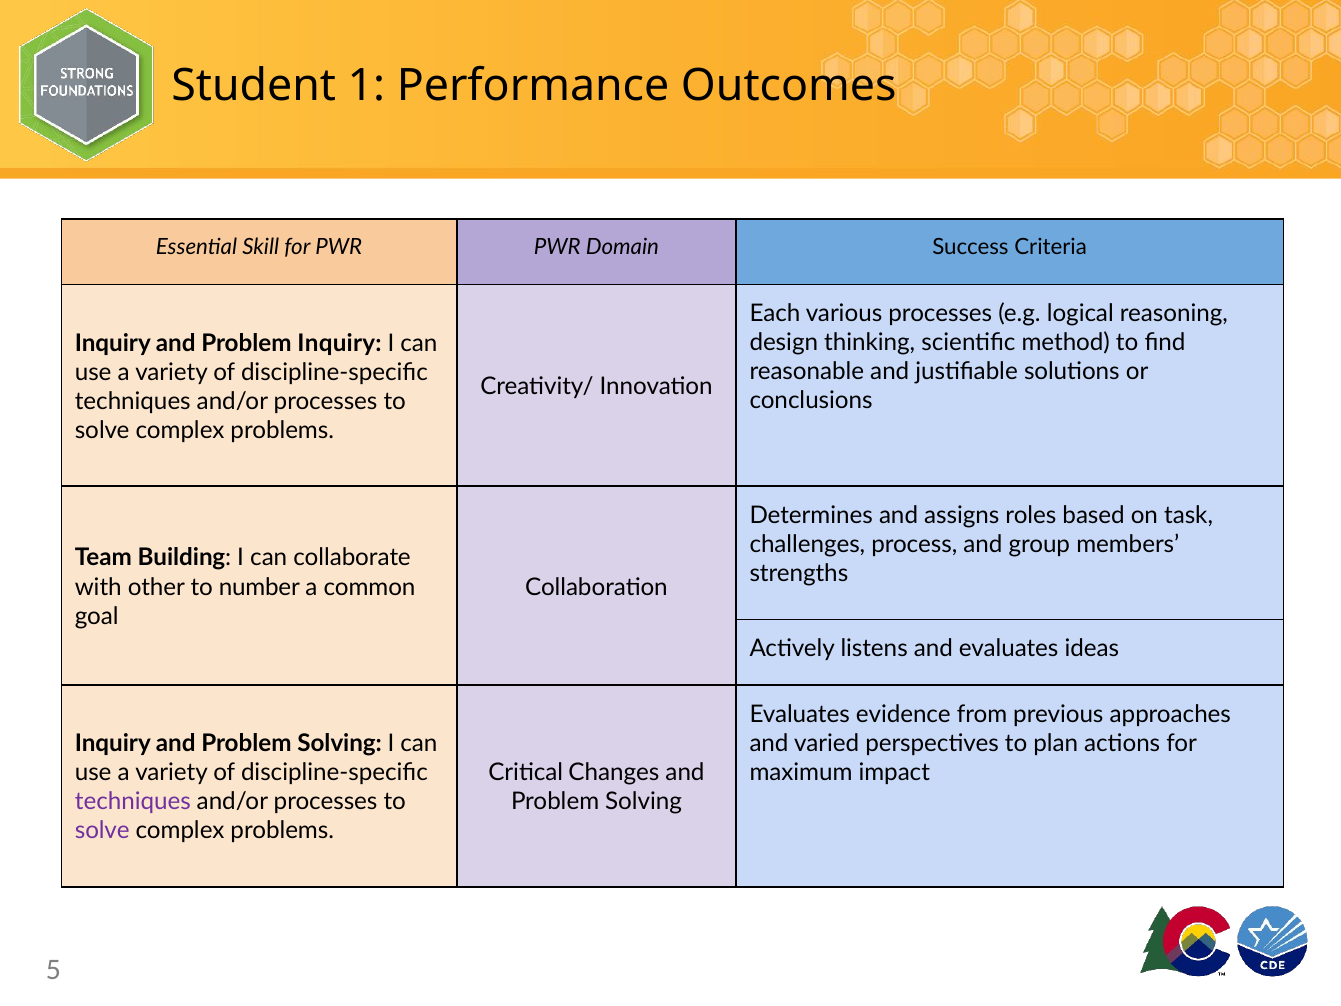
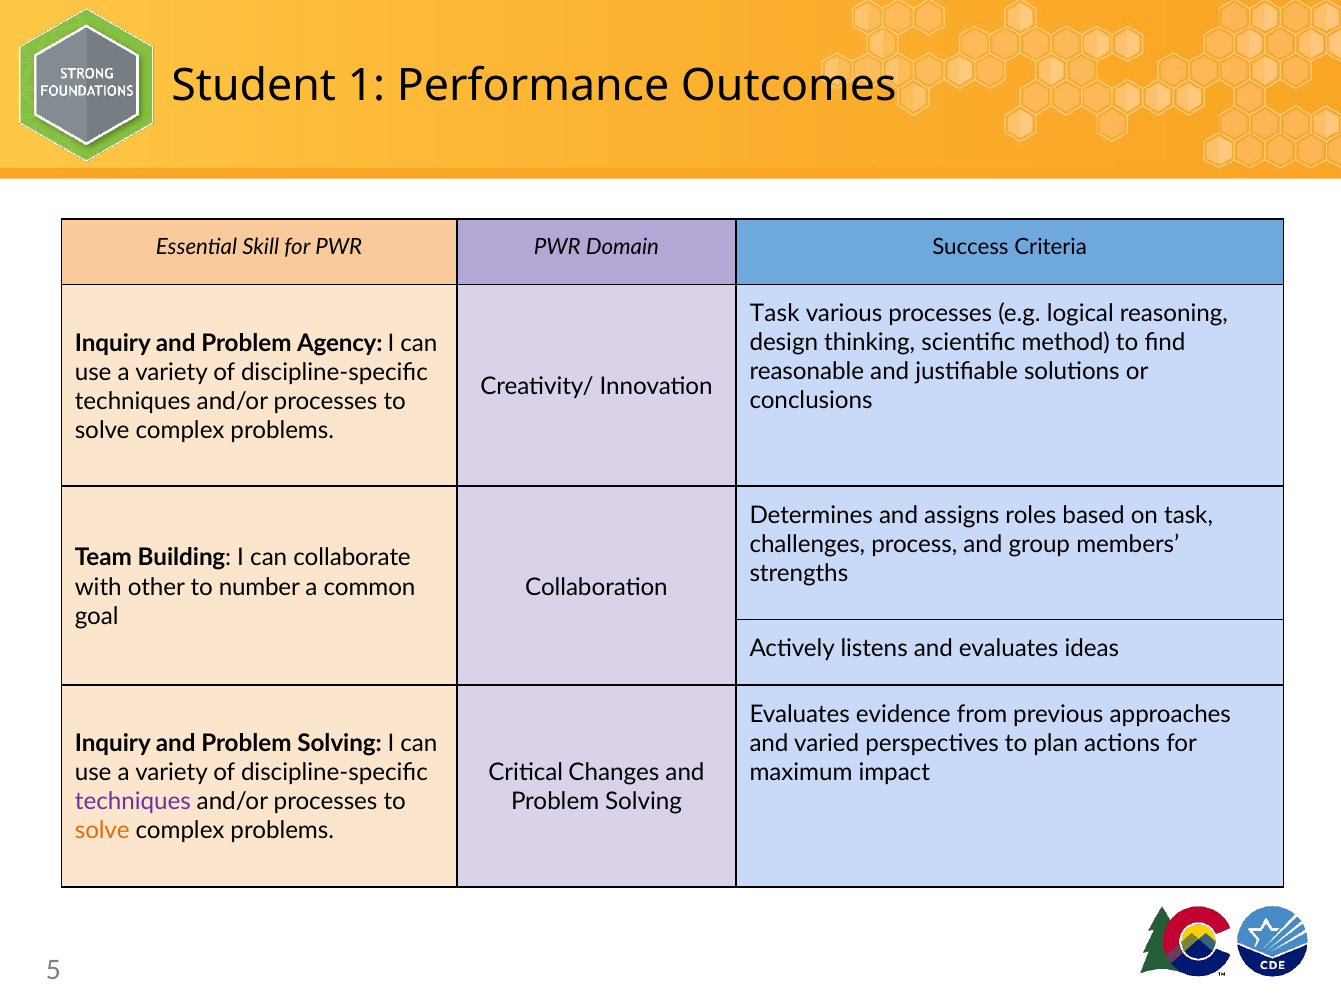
Each at (775, 314): Each -> Task
Problem Inquiry: Inquiry -> Agency
solve at (102, 831) colour: purple -> orange
